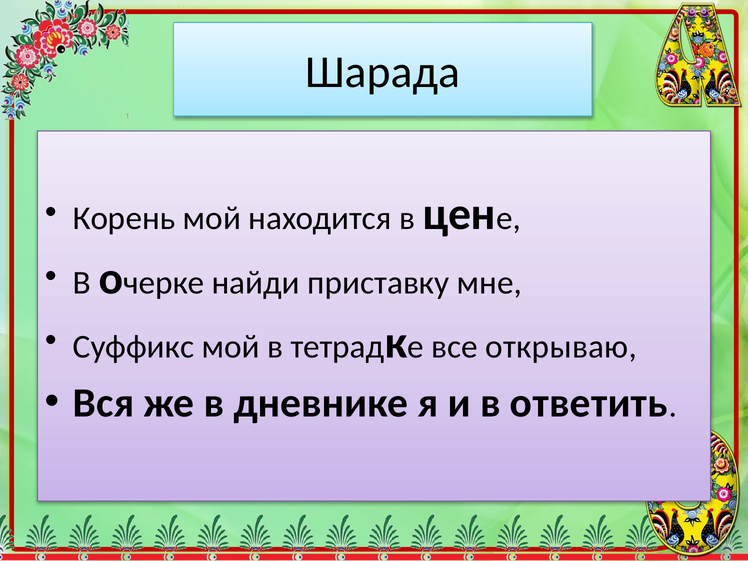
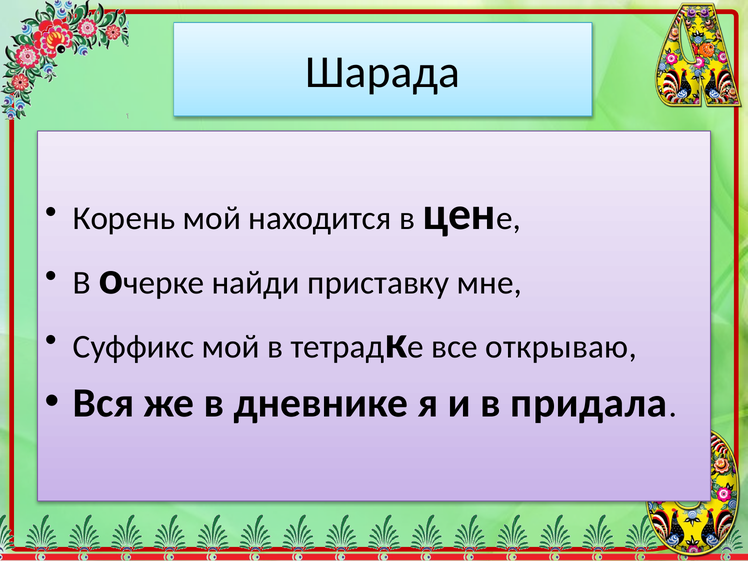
ответить: ответить -> придала
